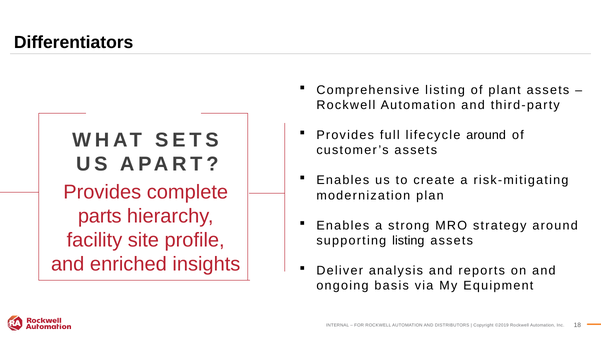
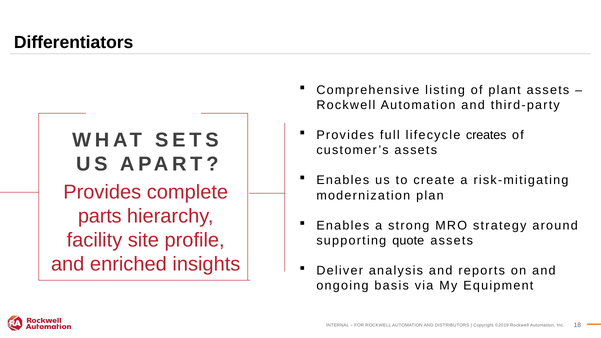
lifecycle around: around -> creates
supporting listing: listing -> quote
